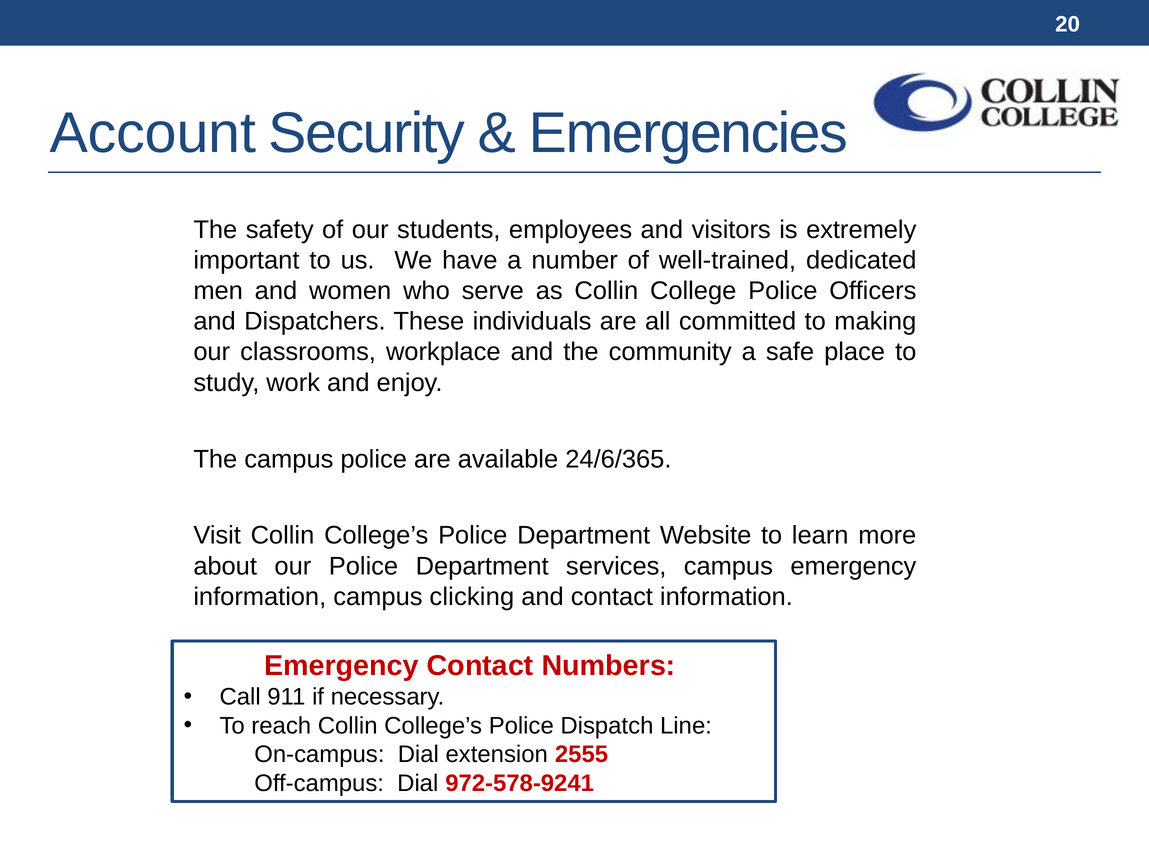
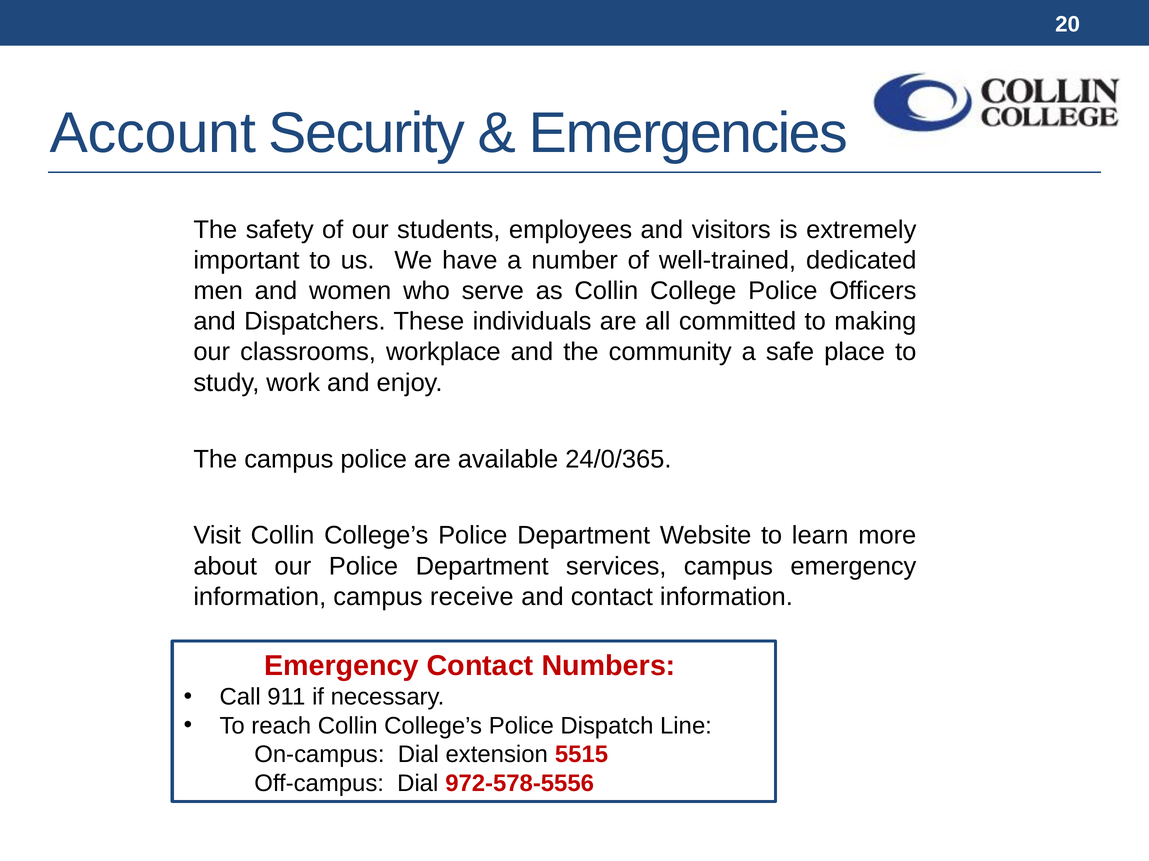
24/6/365: 24/6/365 -> 24/0/365
clicking: clicking -> receive
2555: 2555 -> 5515
972-578-9241: 972-578-9241 -> 972-578-5556
